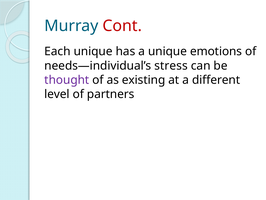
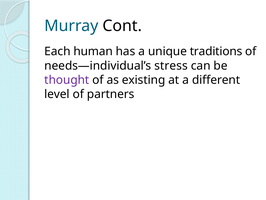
Cont colour: red -> black
Each unique: unique -> human
emotions: emotions -> traditions
